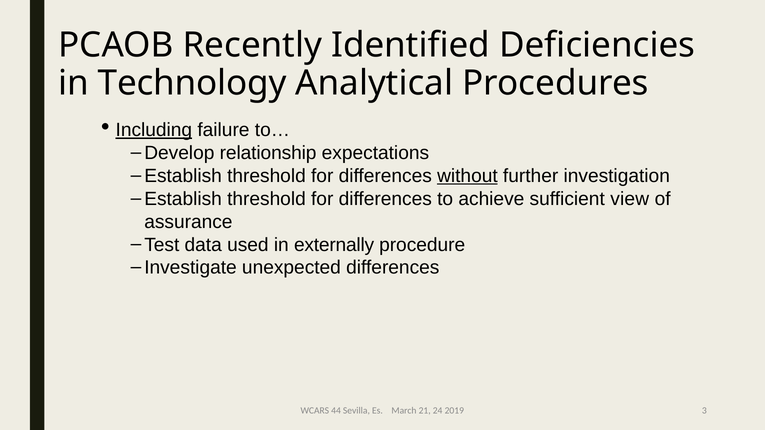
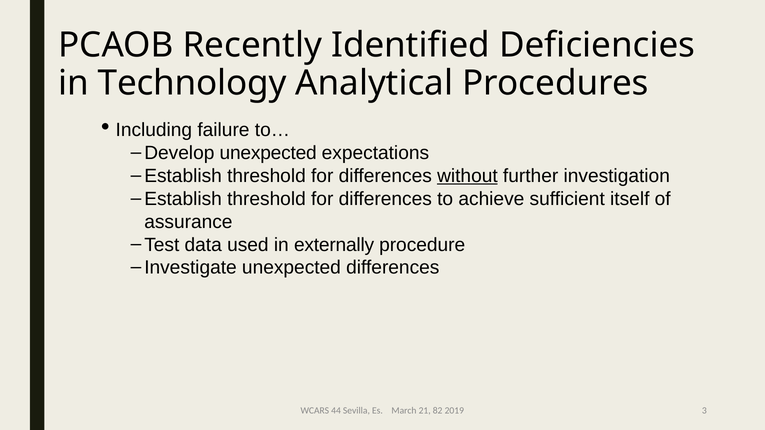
Including underline: present -> none
Develop relationship: relationship -> unexpected
view: view -> itself
24: 24 -> 82
